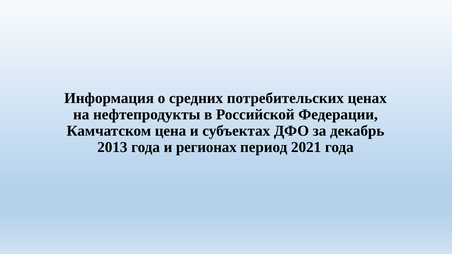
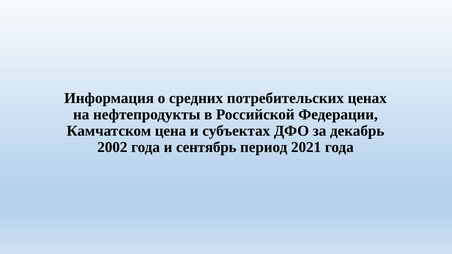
2013: 2013 -> 2002
регионах: регионах -> сентябрь
